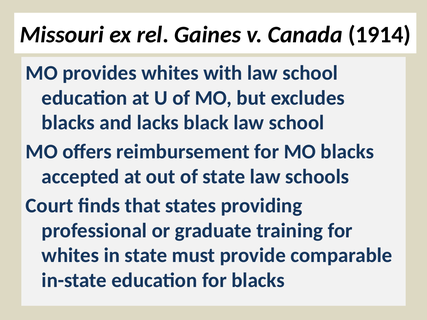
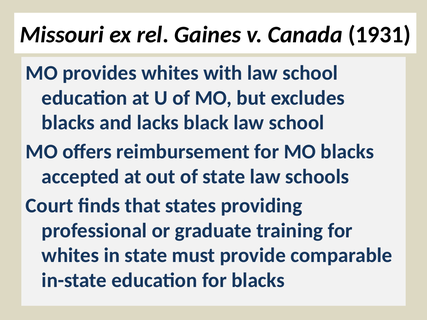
1914: 1914 -> 1931
